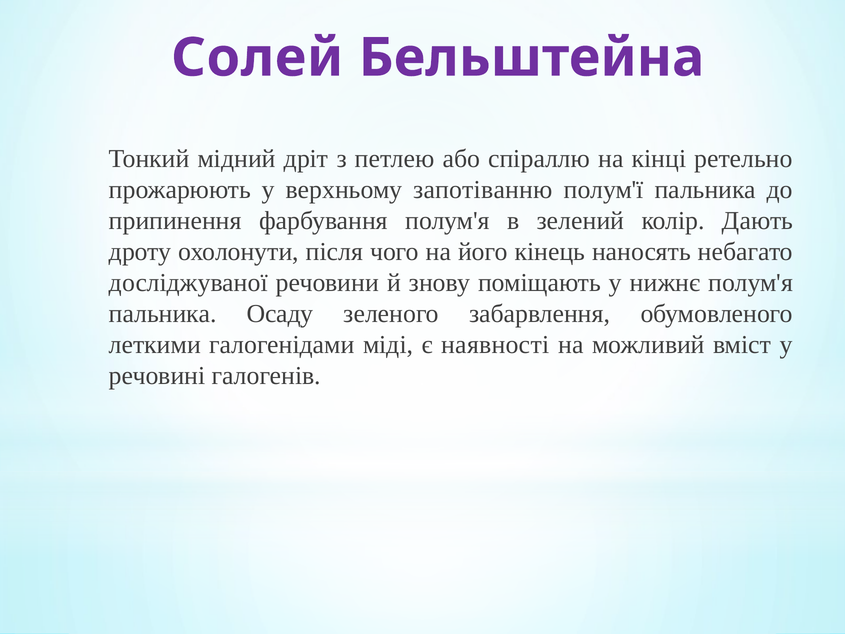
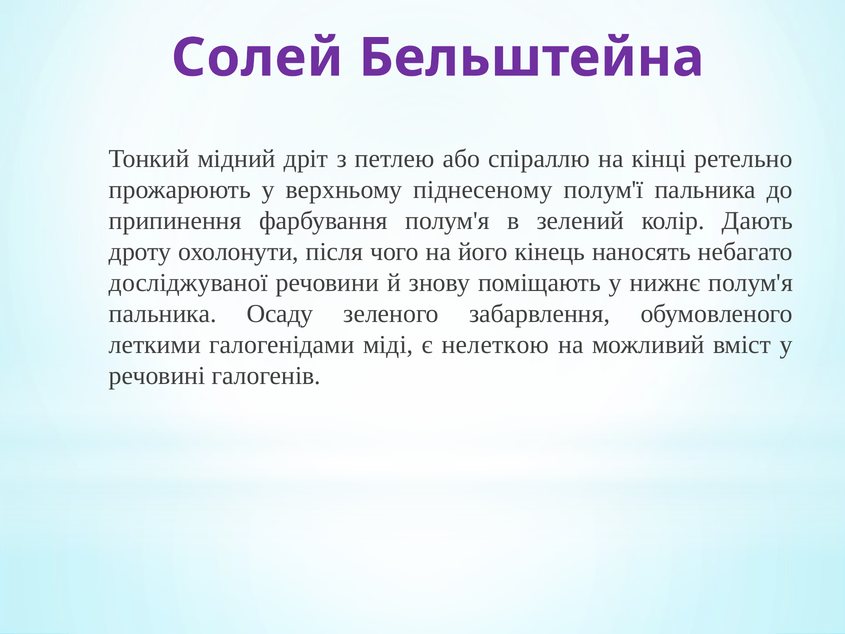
запотіванню: запотіванню -> піднесеному
наявності: наявності -> нелеткою
